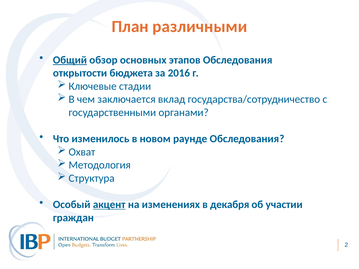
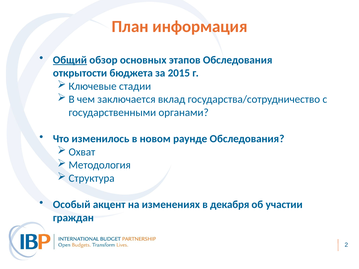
различными: различными -> информация
2016: 2016 -> 2015
акцент underline: present -> none
